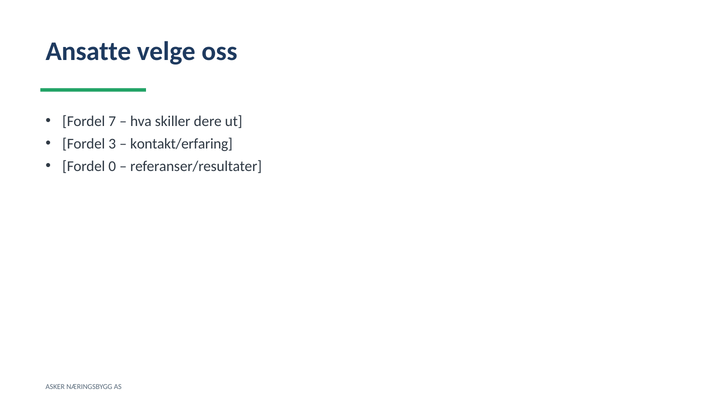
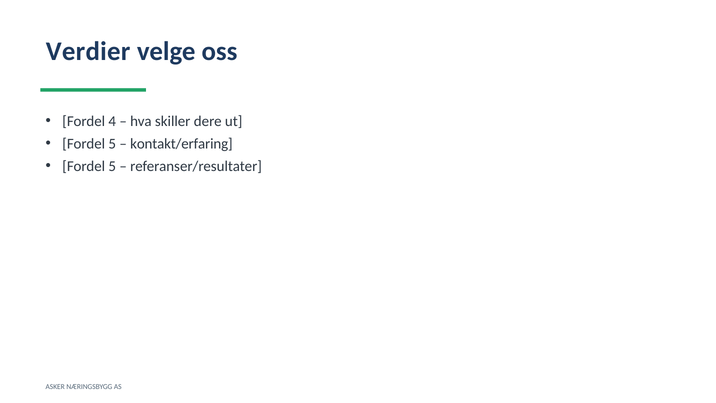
Ansatte: Ansatte -> Verdier
7: 7 -> 4
3 at (112, 144): 3 -> 5
0 at (112, 166): 0 -> 5
